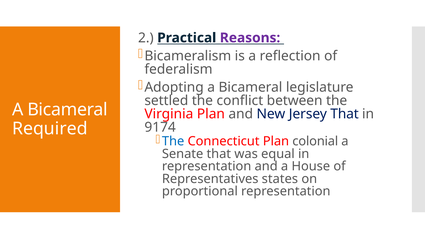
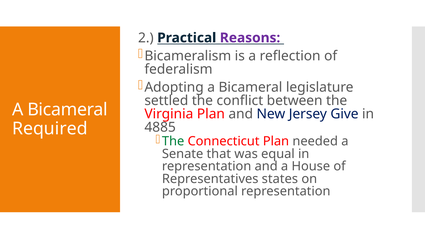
Jersey That: That -> Give
9174: 9174 -> 4885
The at (173, 141) colour: blue -> green
colonial: colonial -> needed
